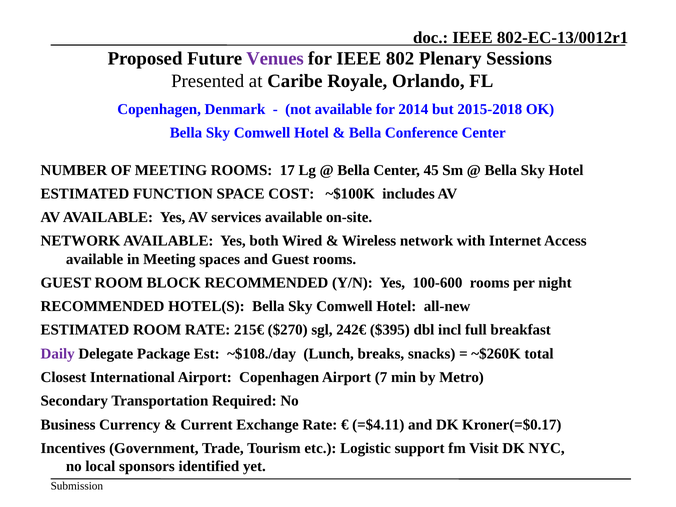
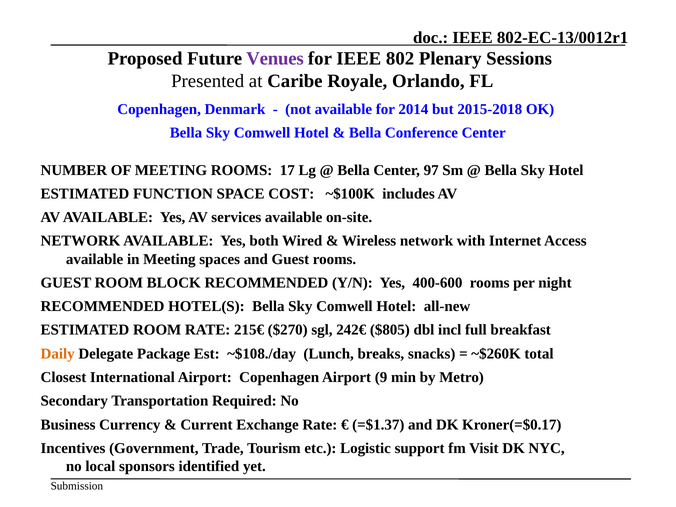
45: 45 -> 97
100-600: 100-600 -> 400-600
$395: $395 -> $805
Daily colour: purple -> orange
7: 7 -> 9
=$4.11: =$4.11 -> =$1.37
